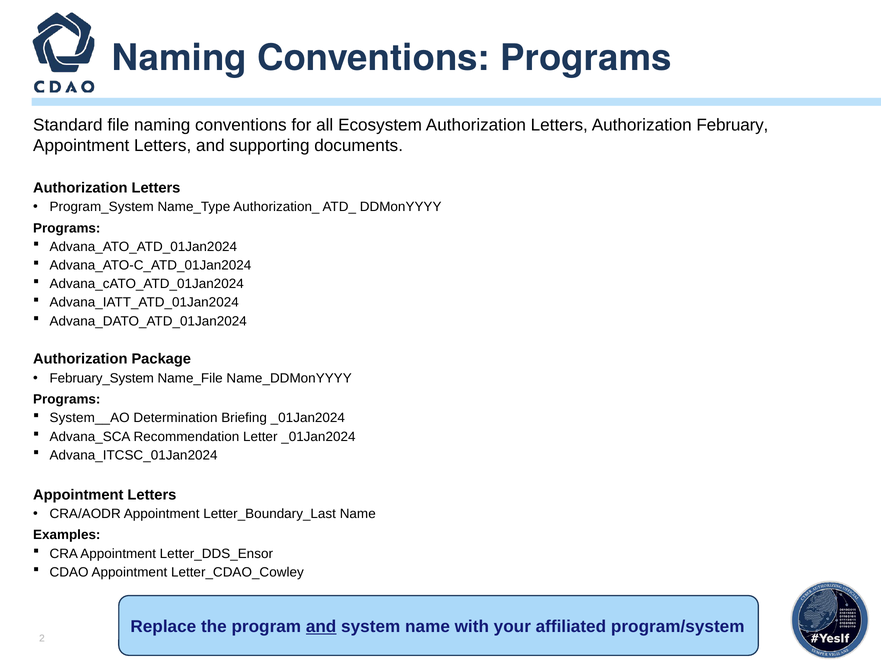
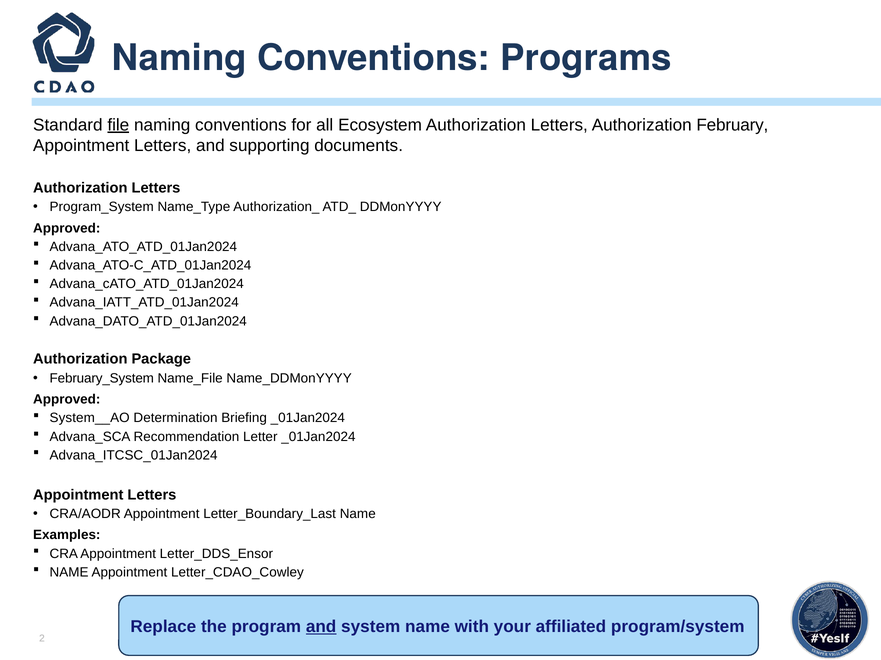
file underline: none -> present
Programs at (67, 228): Programs -> Approved
Programs at (67, 400): Programs -> Approved
CDAO at (69, 573): CDAO -> NAME
